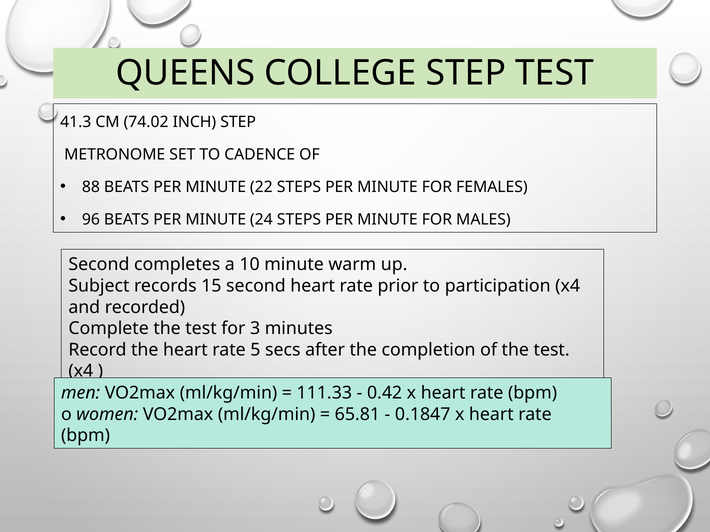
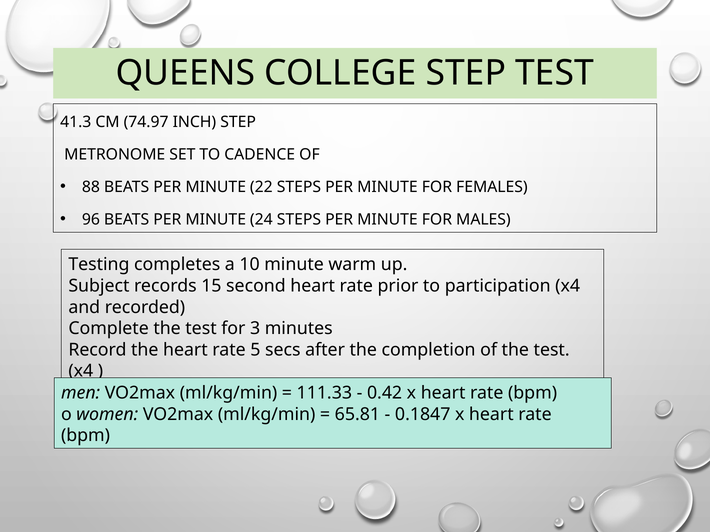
74.02: 74.02 -> 74.97
Second at (99, 265): Second -> Testing
